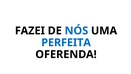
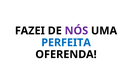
NÓS colour: blue -> purple
